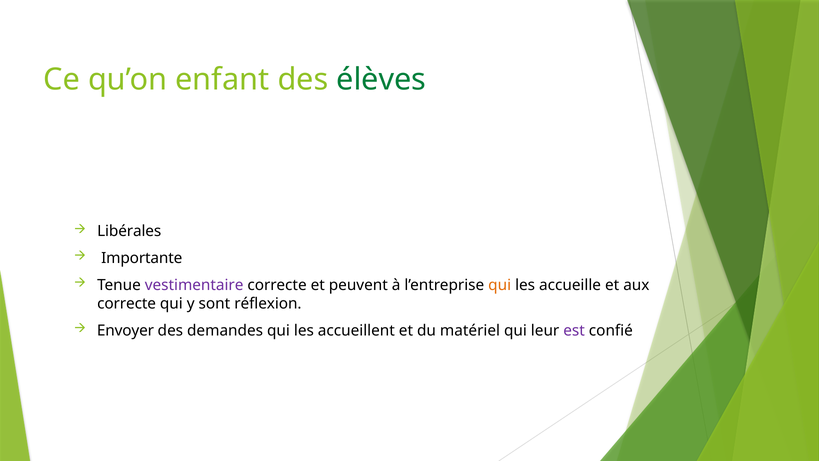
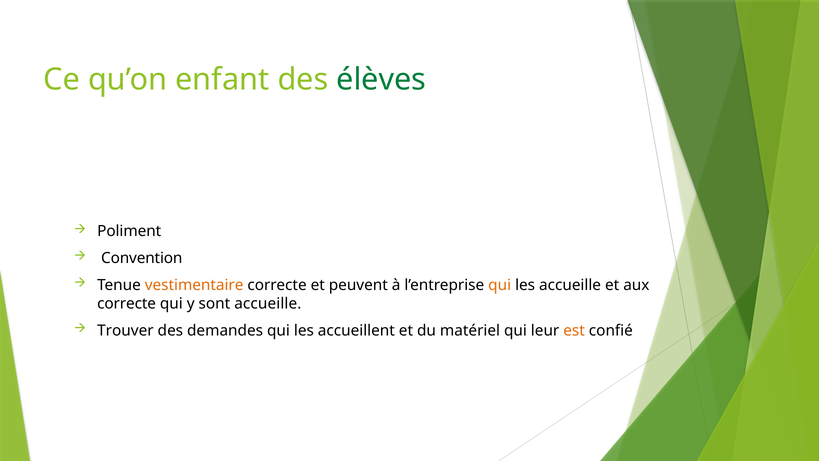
Libérales: Libérales -> Poliment
Importante: Importante -> Convention
vestimentaire colour: purple -> orange
sont réflexion: réflexion -> accueille
Envoyer: Envoyer -> Trouver
est colour: purple -> orange
